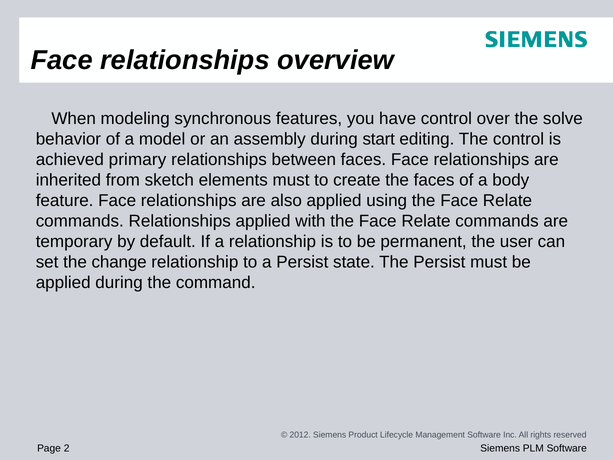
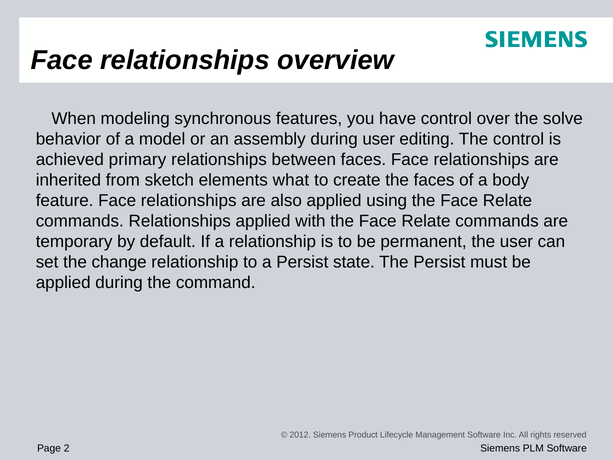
during start: start -> user
elements must: must -> what
